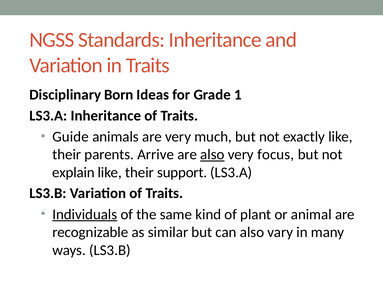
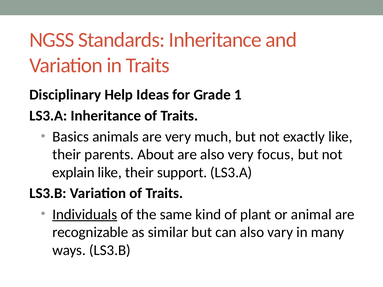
Born: Born -> Help
Guide: Guide -> Basics
Arrive: Arrive -> About
also at (212, 155) underline: present -> none
